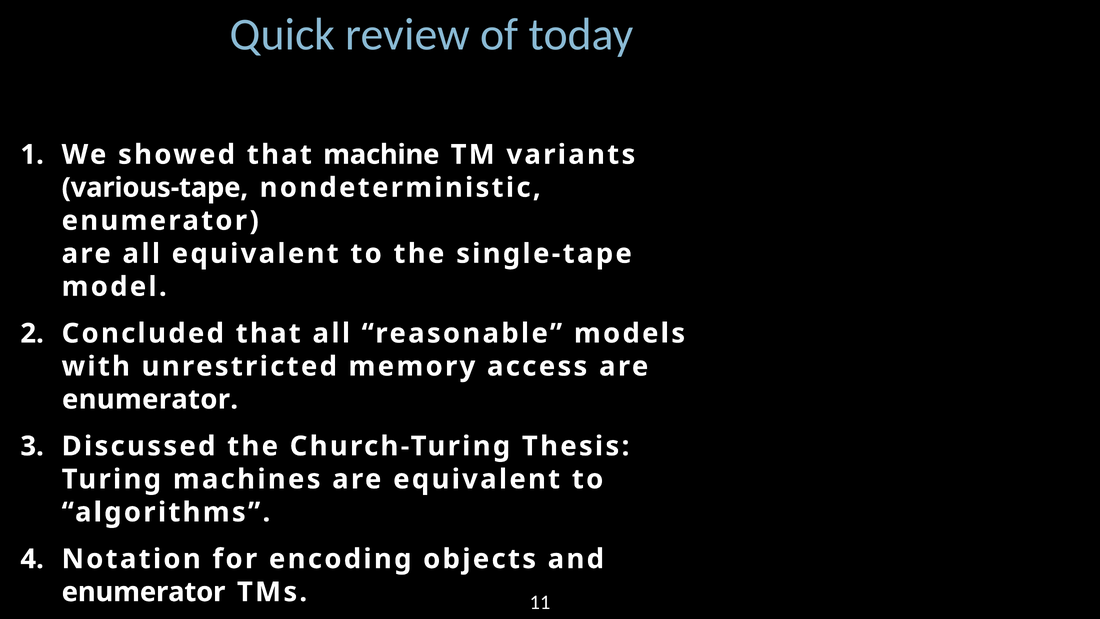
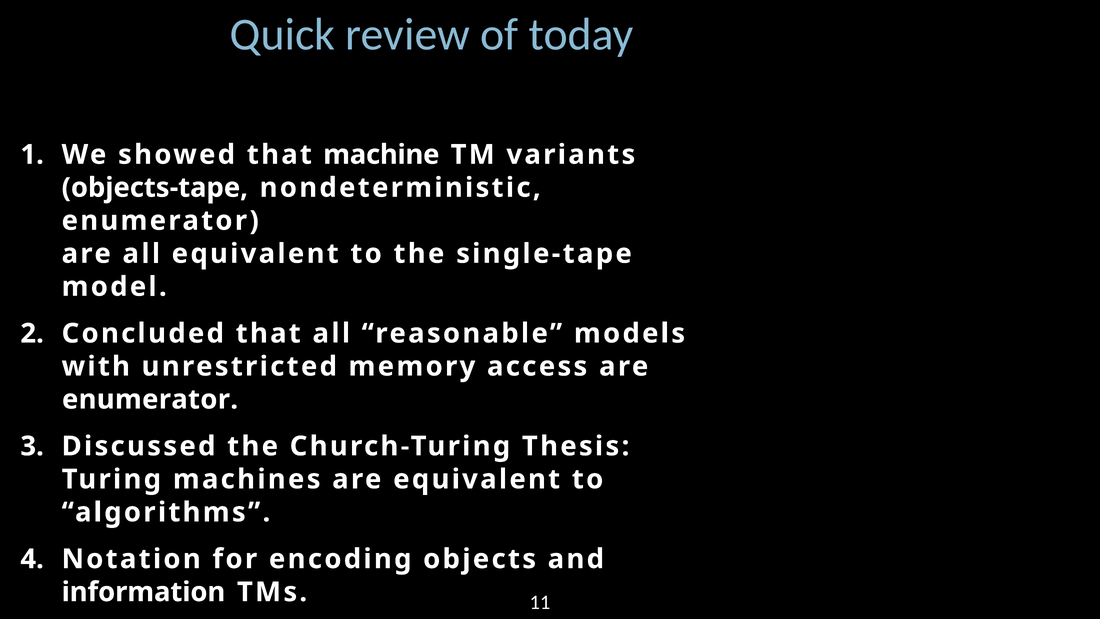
various-tape: various-tape -> objects-tape
enumerator at (144, 592): enumerator -> information
